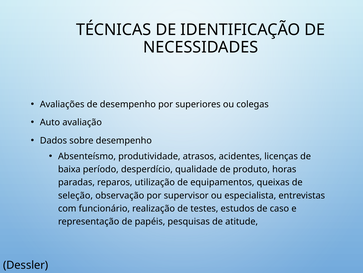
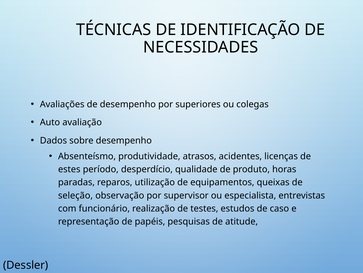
baixa: baixa -> estes
